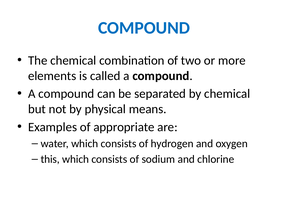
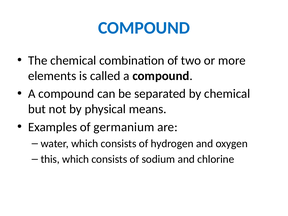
appropriate: appropriate -> germanium
